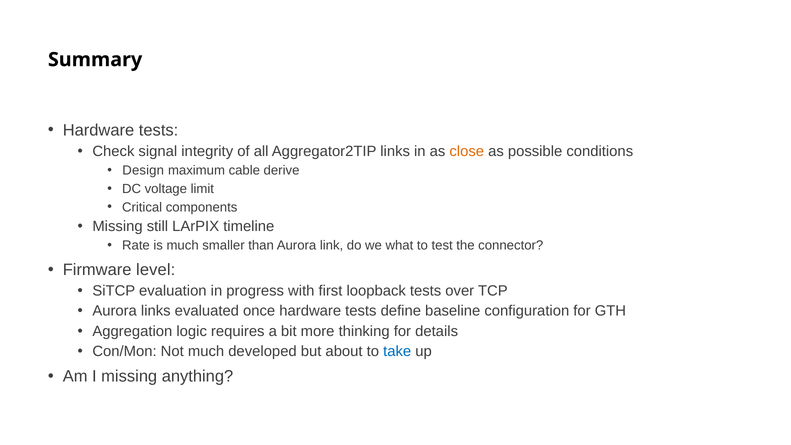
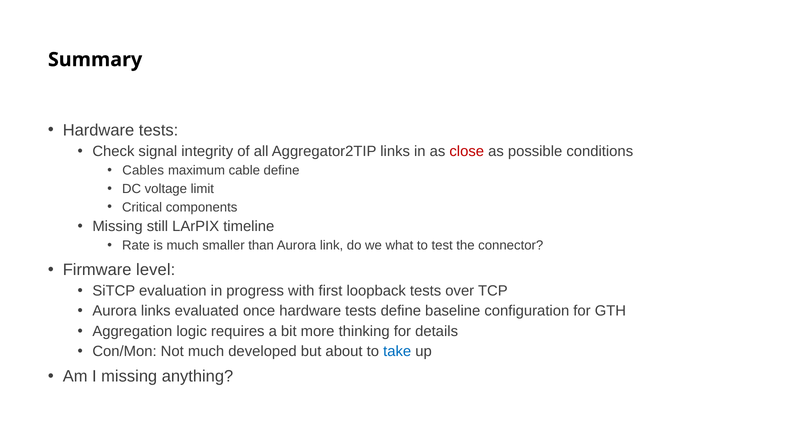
close colour: orange -> red
Design: Design -> Cables
cable derive: derive -> define
